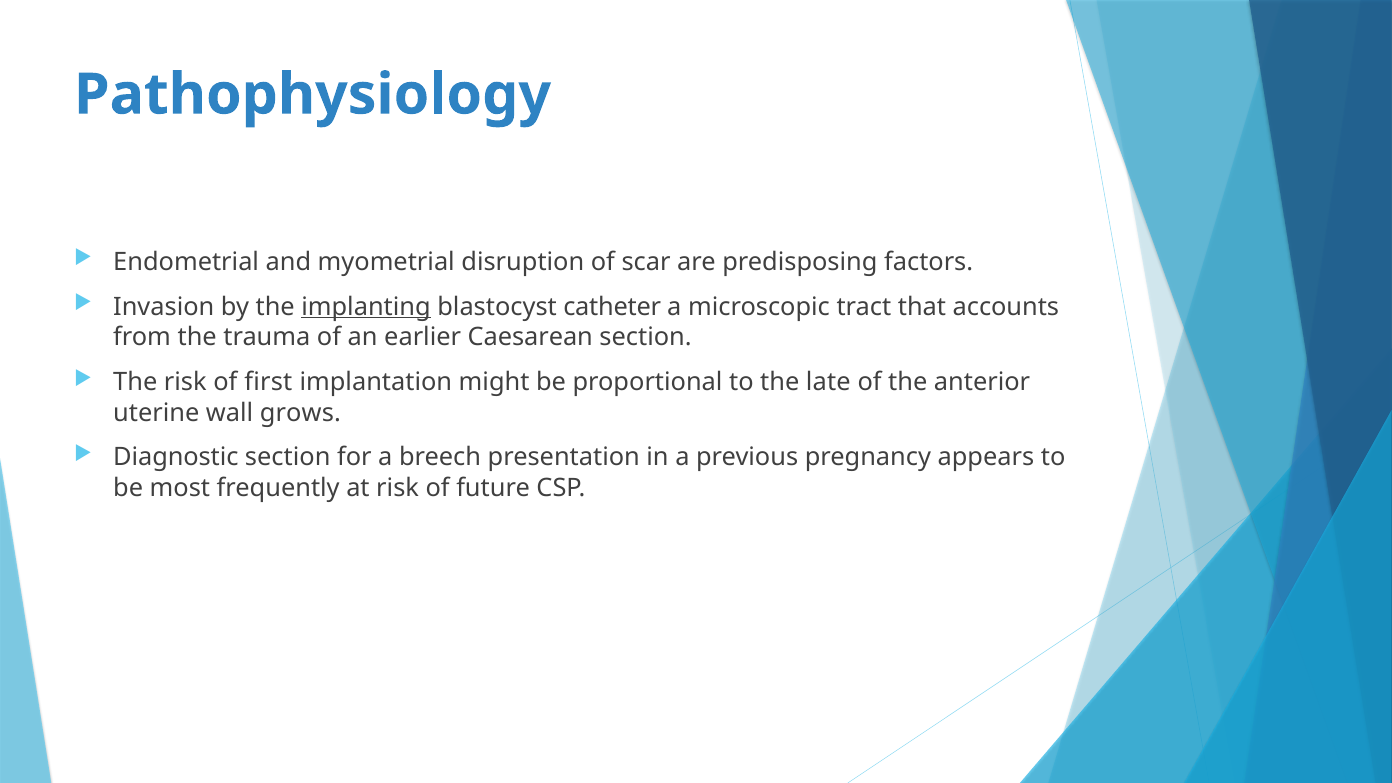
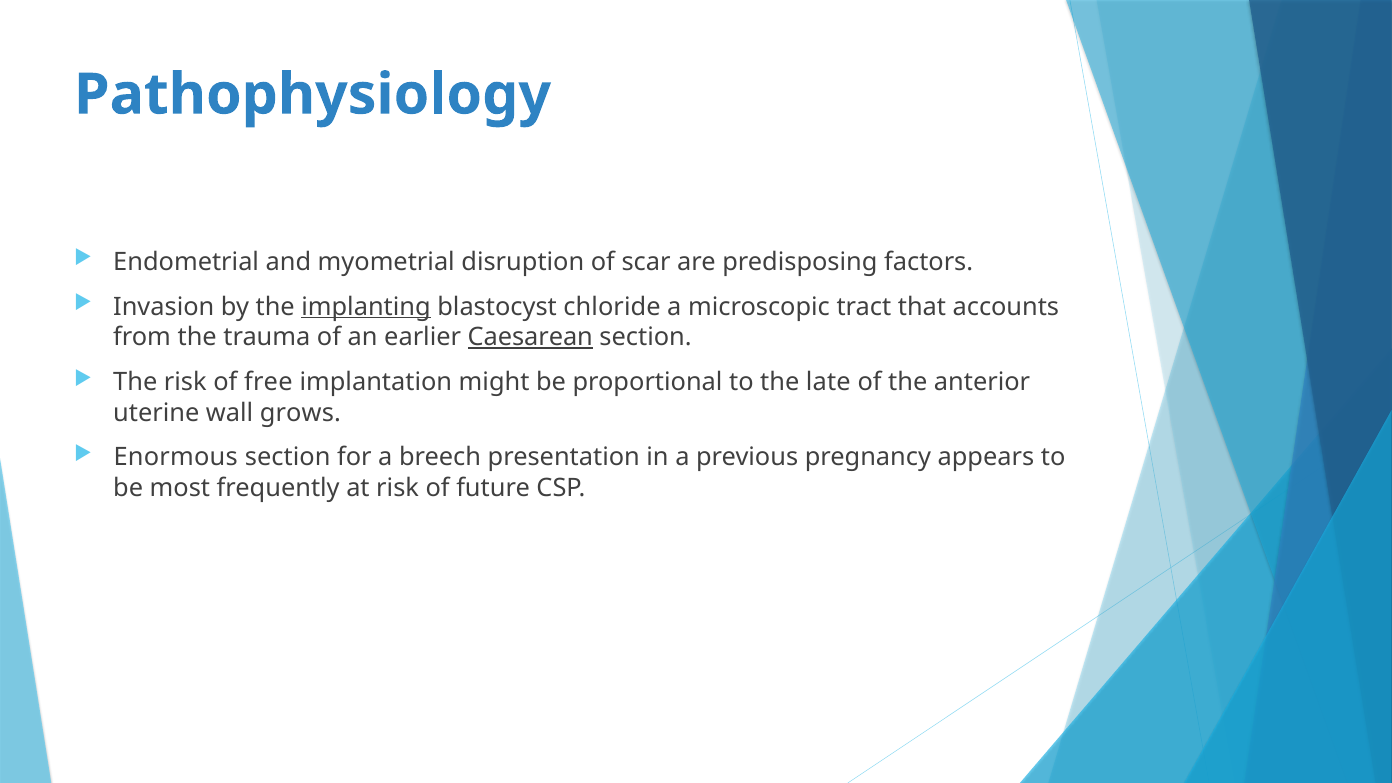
catheter: catheter -> chloride
Caesarean underline: none -> present
first: first -> free
Diagnostic: Diagnostic -> Enormous
